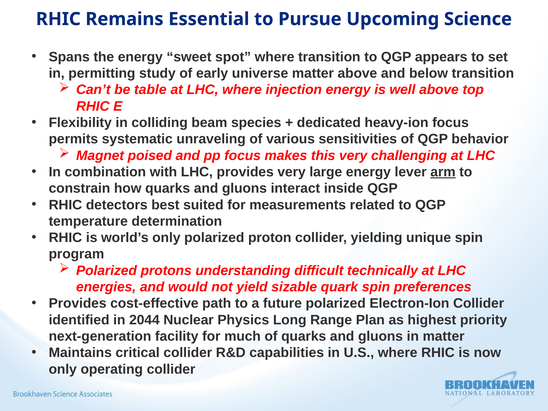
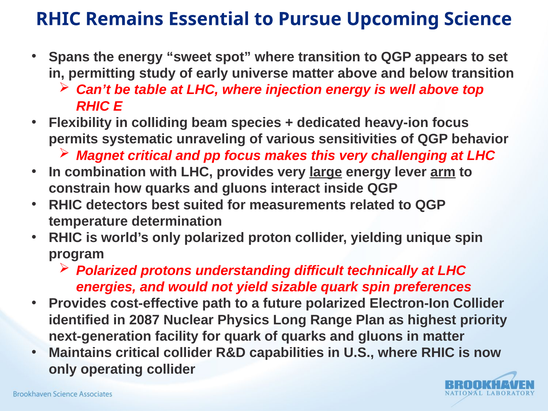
Magnet poised: poised -> critical
large underline: none -> present
2044: 2044 -> 2087
for much: much -> quark
